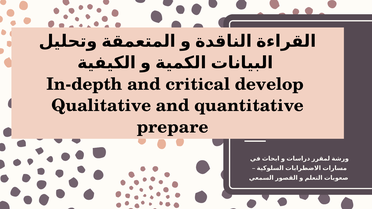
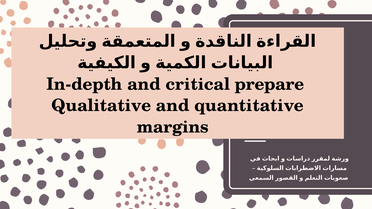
develop: develop -> prepare
prepare: prepare -> margins
